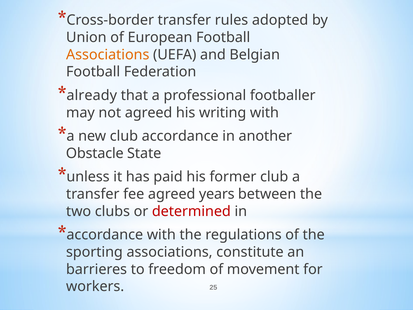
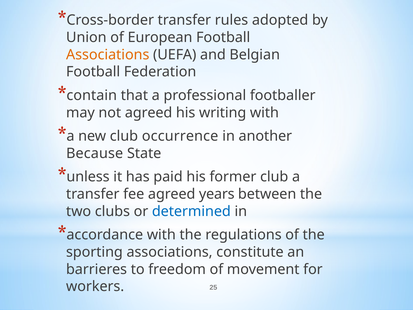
already: already -> contain
club accordance: accordance -> occurrence
Obstacle: Obstacle -> Because
determined colour: red -> blue
